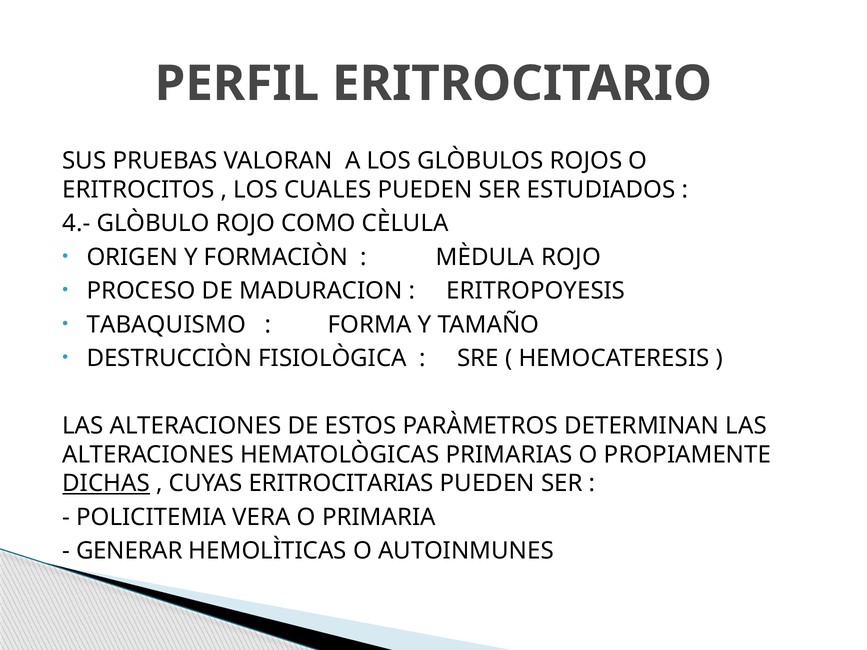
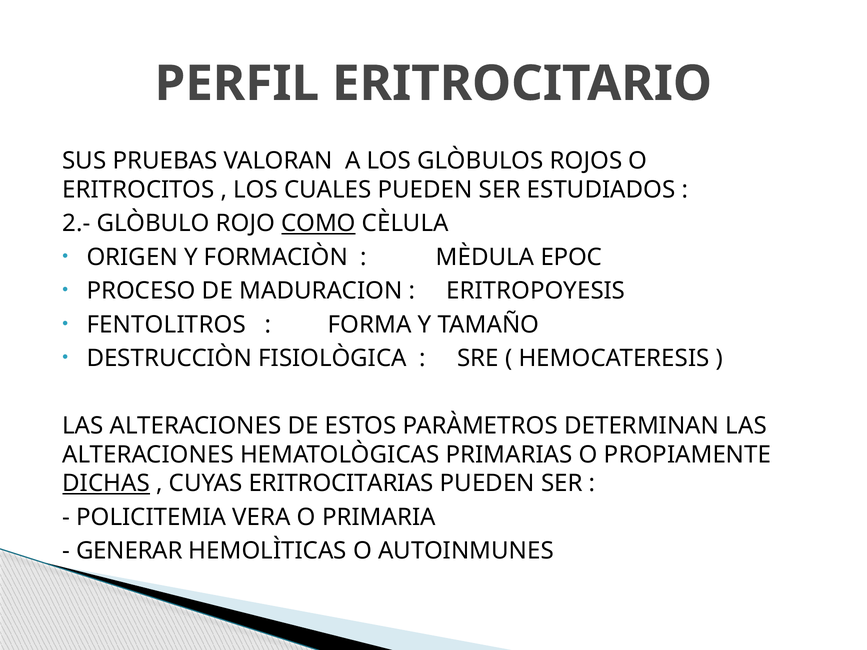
4.-: 4.- -> 2.-
COMO underline: none -> present
MÈDULA ROJO: ROJO -> EPOC
TABAQUISMO: TABAQUISMO -> FENTOLITROS
